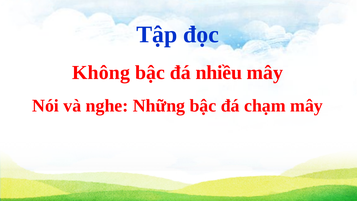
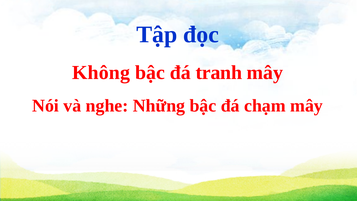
nhiều: nhiều -> tranh
